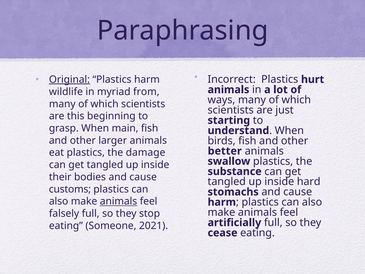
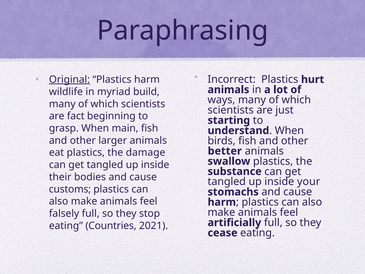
from: from -> build
this: this -> fact
hard: hard -> your
animals at (119, 201) underline: present -> none
Someone: Someone -> Countries
